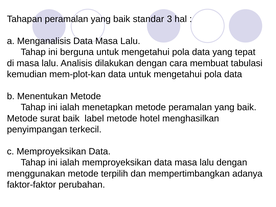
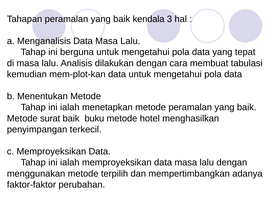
standar: standar -> kendala
label: label -> buku
